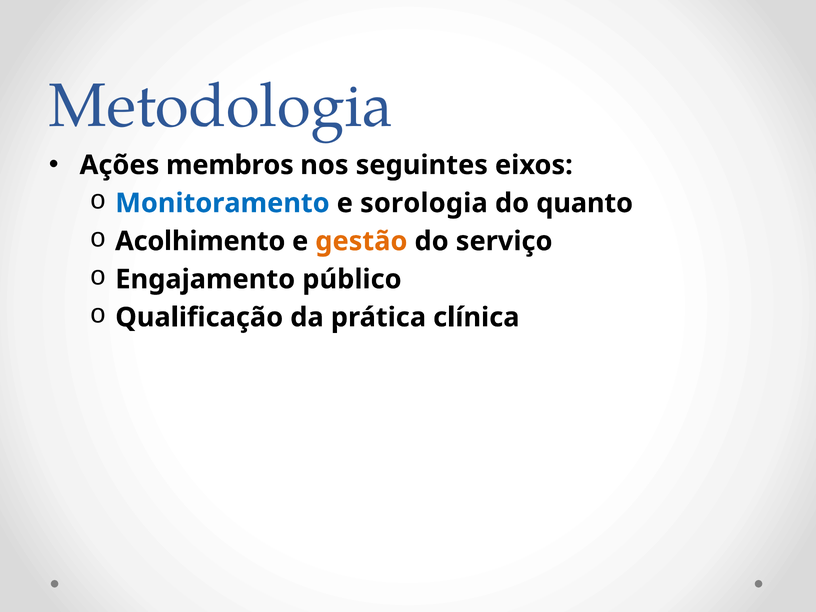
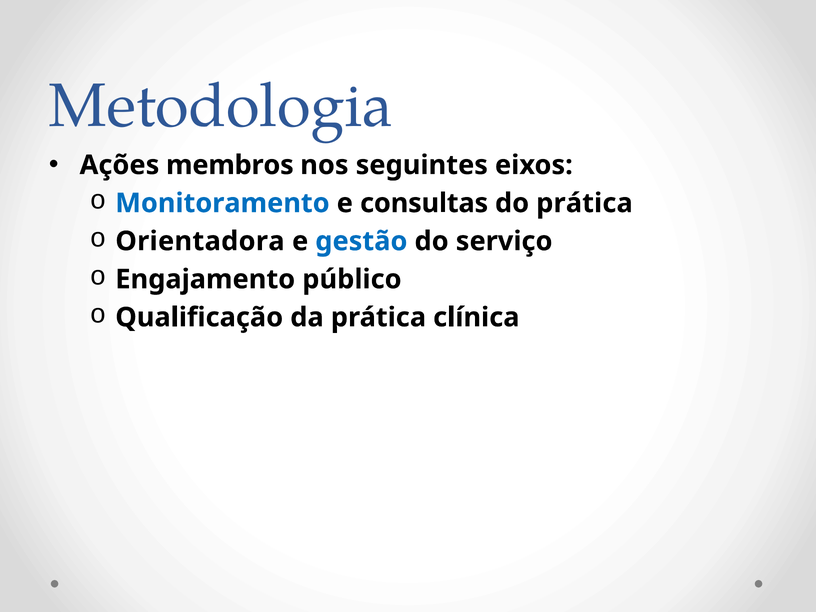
sorologia: sorologia -> consultas
do quanto: quanto -> prática
Acolhimento: Acolhimento -> Orientadora
gestão colour: orange -> blue
